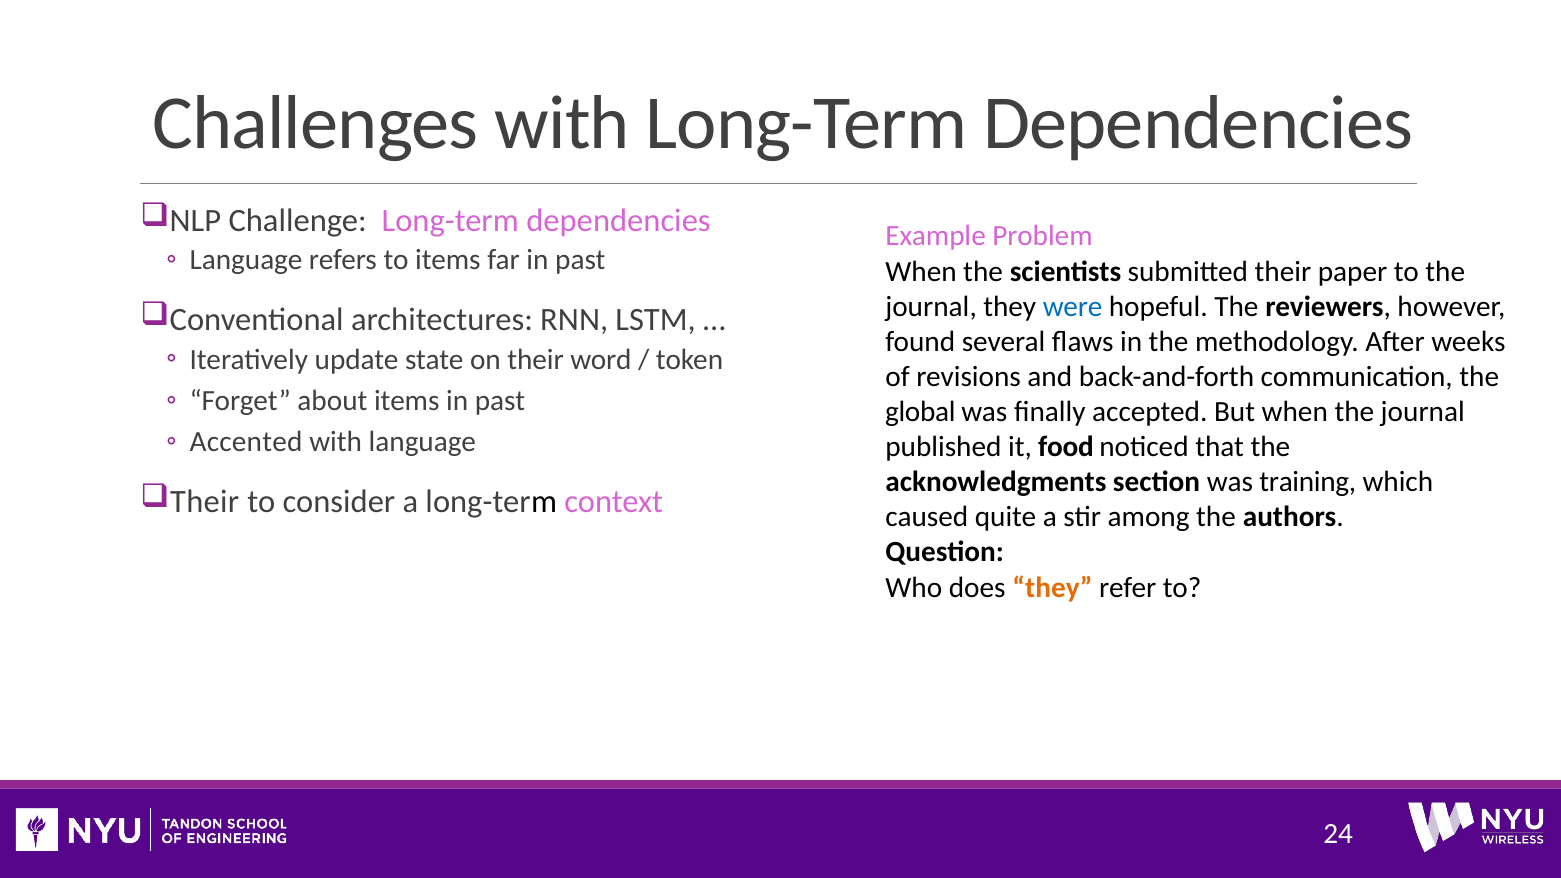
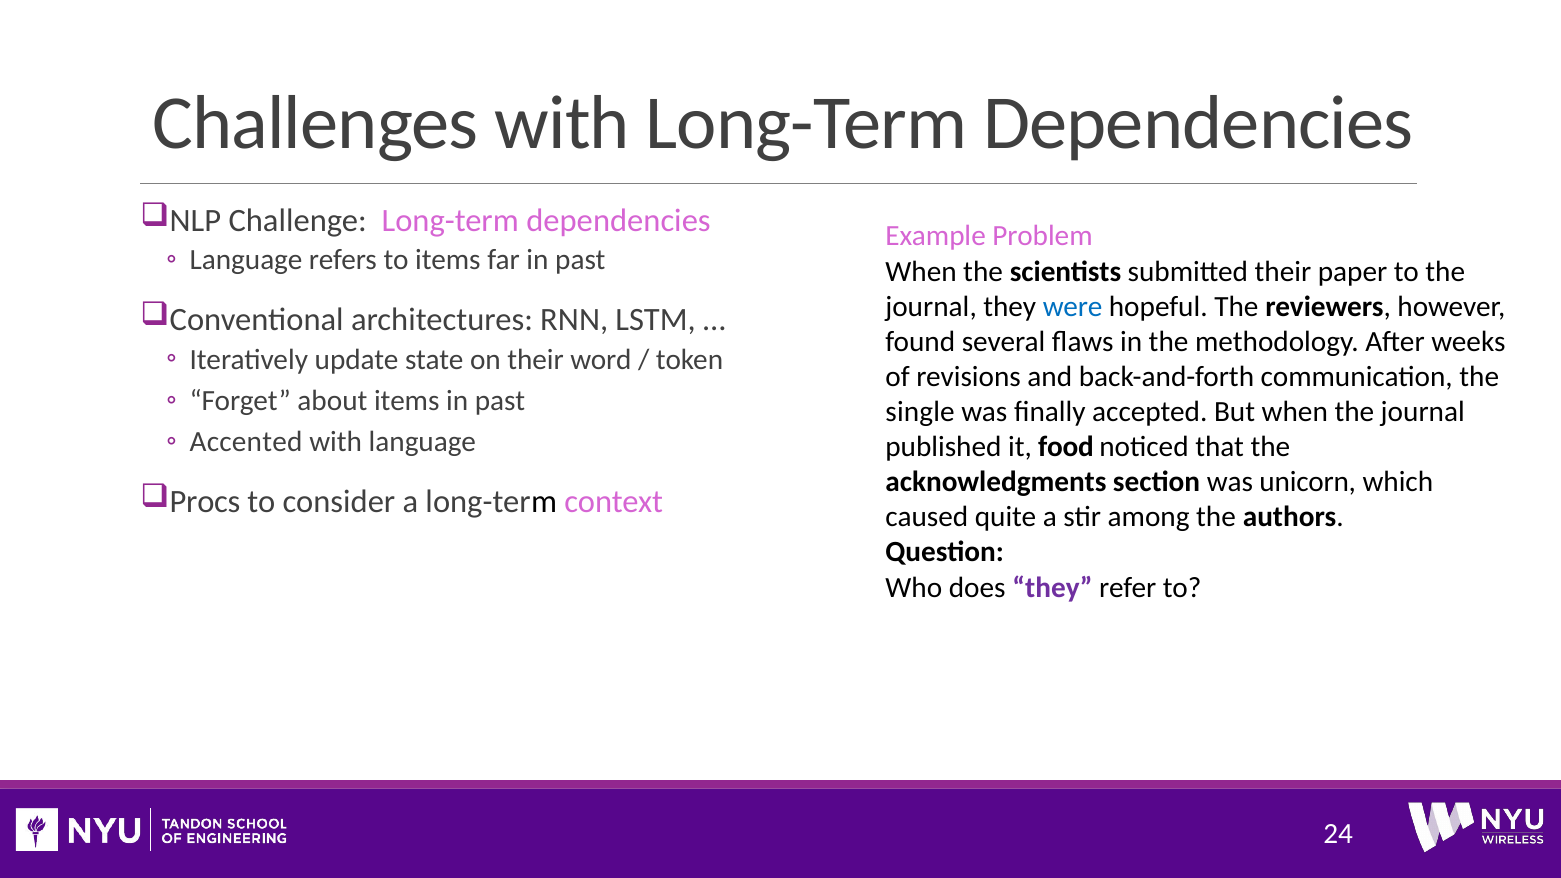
global: global -> single
training: training -> unicorn
Their at (205, 502): Their -> Procs
they at (1052, 587) colour: orange -> purple
